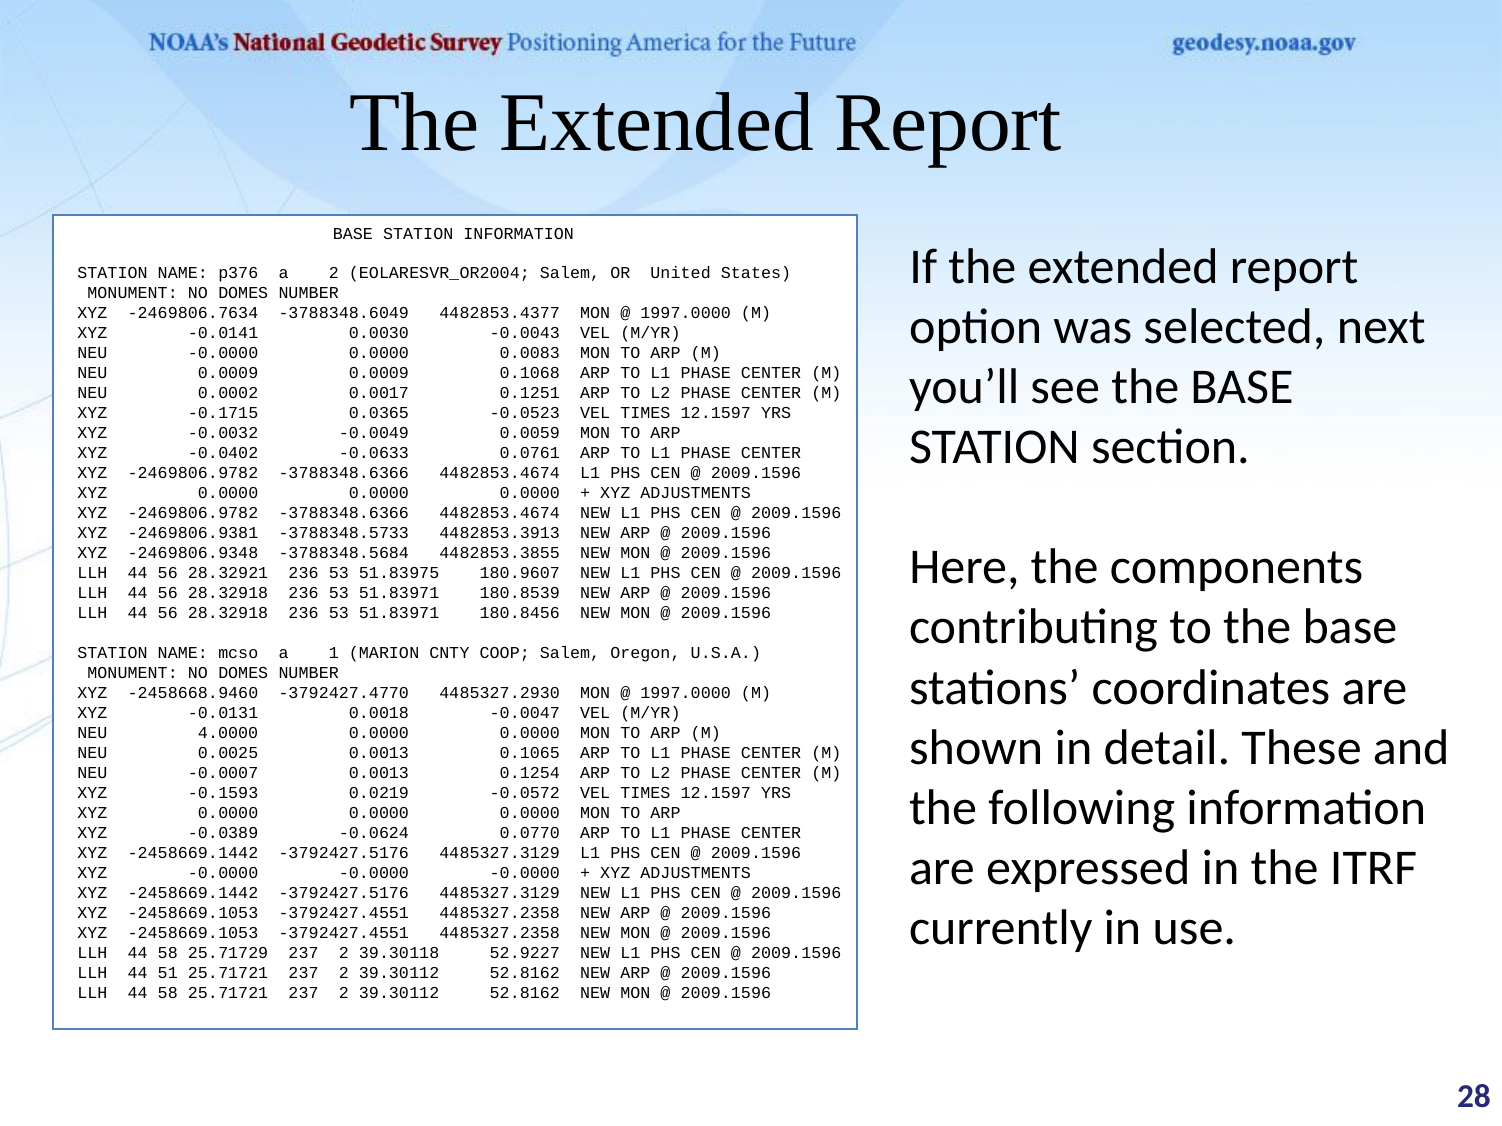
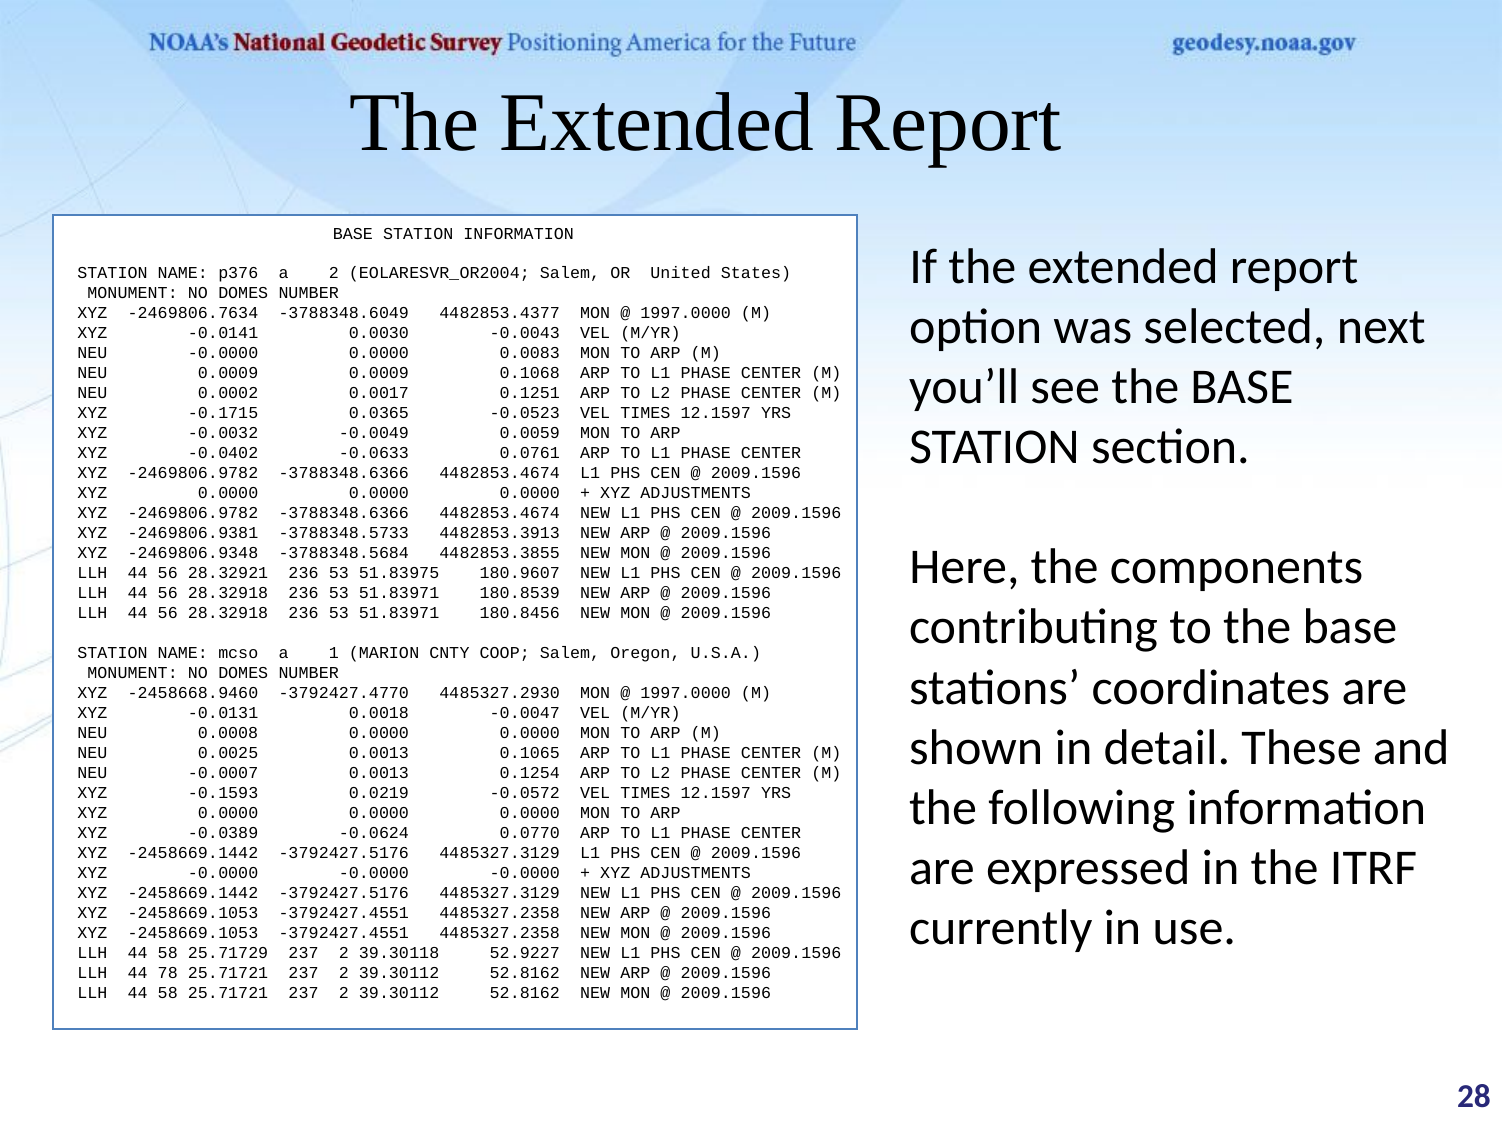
4.0000: 4.0000 -> 0.0008
51: 51 -> 78
